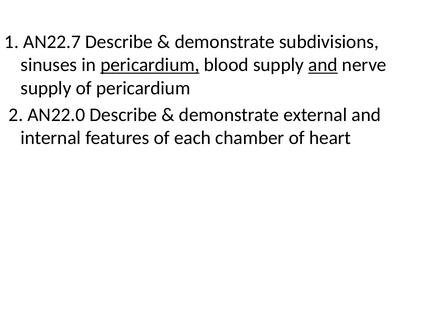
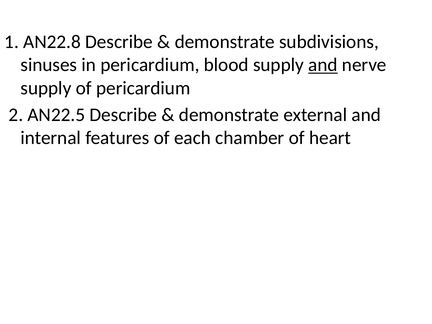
AN22.7: AN22.7 -> AN22.8
pericardium at (150, 65) underline: present -> none
AN22.0: AN22.0 -> AN22.5
